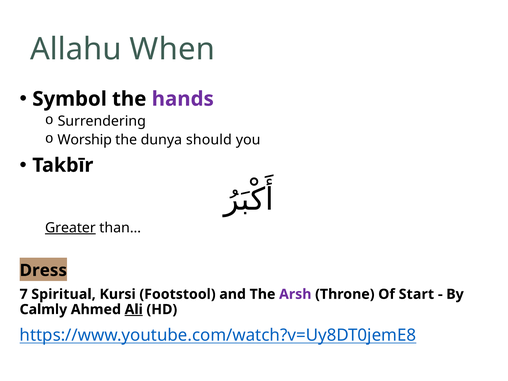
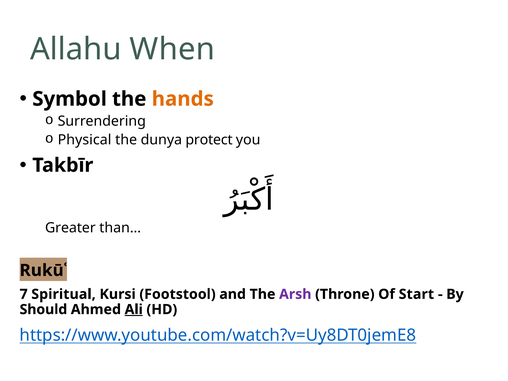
hands colour: purple -> orange
Worship: Worship -> Physical
should: should -> protect
Greater underline: present -> none
Dress: Dress -> Rukūʿ
Calmly: Calmly -> Should
